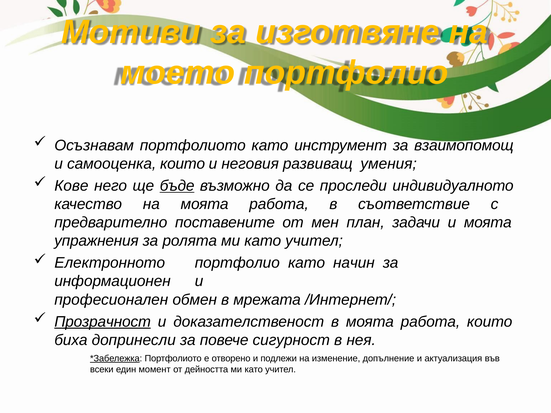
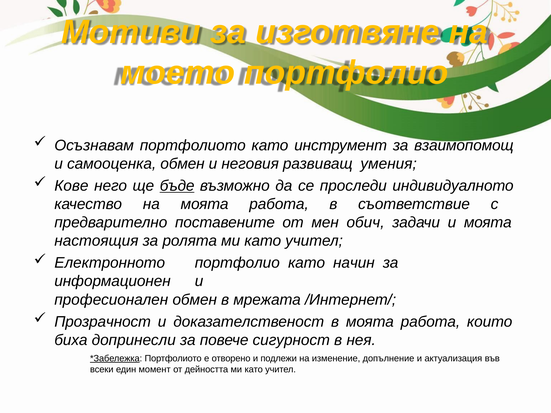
самооценка които: които -> обмен
план: план -> обич
упражнения: упражнения -> настоящия
Прозрачност underline: present -> none
